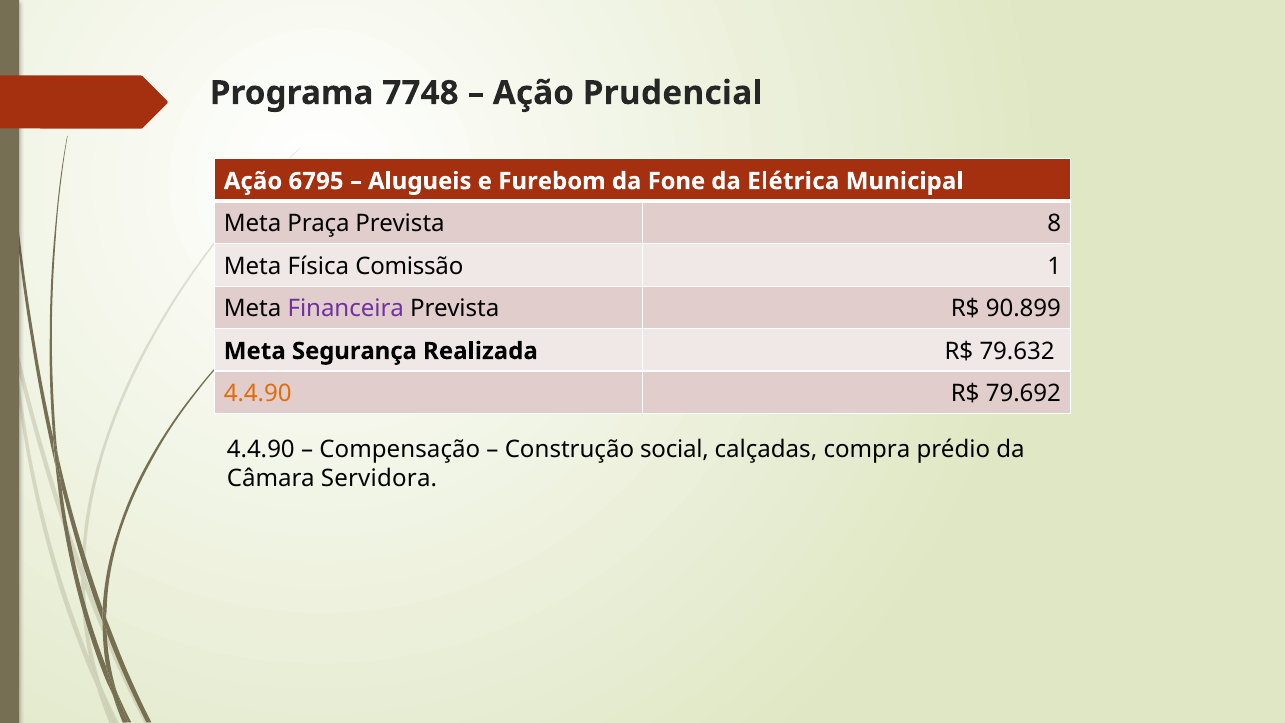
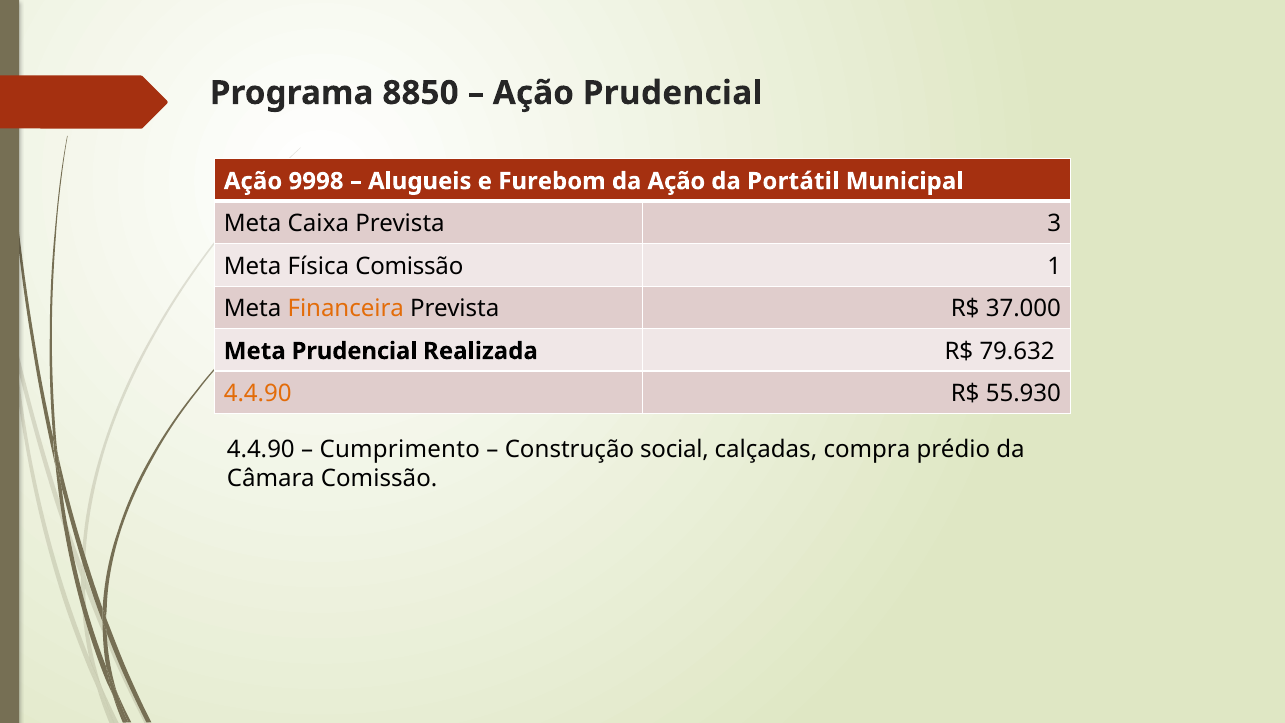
7748: 7748 -> 8850
6795: 6795 -> 9998
da Fone: Fone -> Ação
Elétrica: Elétrica -> Portátil
Praça: Praça -> Caixa
8: 8 -> 3
Financeira colour: purple -> orange
90.899: 90.899 -> 37.000
Meta Segurança: Segurança -> Prudencial
79.692: 79.692 -> 55.930
Compensação: Compensação -> Cumprimento
Câmara Servidora: Servidora -> Comissão
